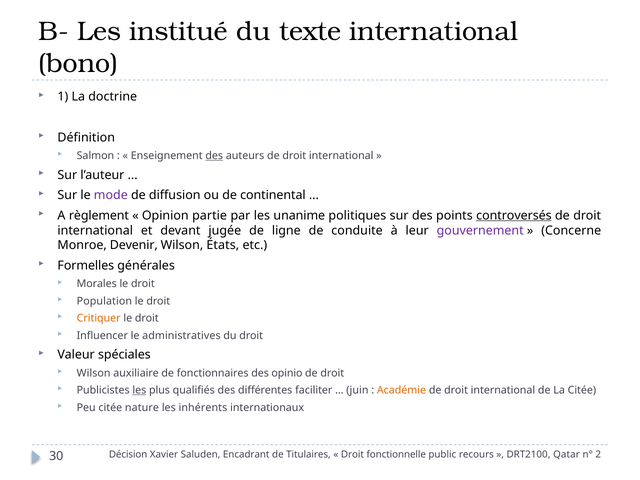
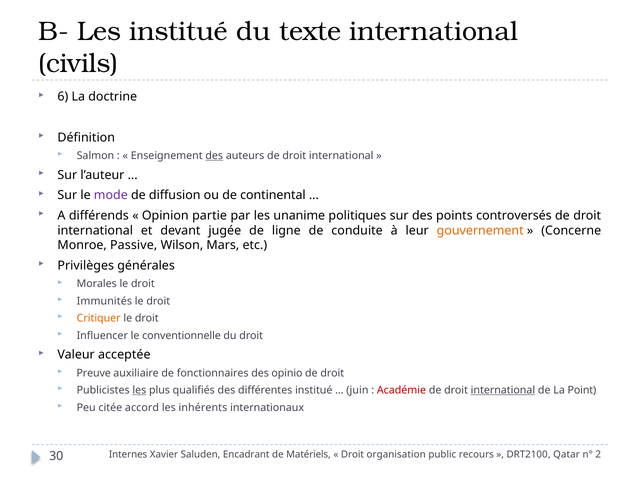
bono: bono -> civils
1: 1 -> 6
règlement: règlement -> différends
controversés underline: present -> none
gouvernement colour: purple -> orange
Devenir: Devenir -> Passive
États: États -> Mars
Formelles: Formelles -> Privilèges
Population: Population -> Immunités
administratives: administratives -> conventionnelle
spéciales: spéciales -> acceptée
Wilson at (94, 373): Wilson -> Preuve
différentes faciliter: faciliter -> institué
Académie colour: orange -> red
international at (503, 390) underline: none -> present
La Citée: Citée -> Point
nature: nature -> accord
Décision: Décision -> Internes
Titulaires: Titulaires -> Matériels
fonctionnelle: fonctionnelle -> organisation
